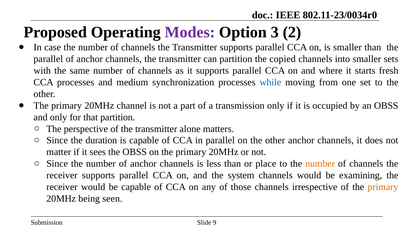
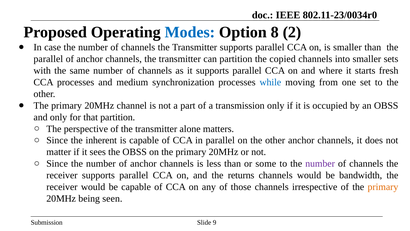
Modes colour: purple -> blue
3: 3 -> 8
duration: duration -> inherent
place: place -> some
number at (320, 163) colour: orange -> purple
system: system -> returns
examining: examining -> bandwidth
